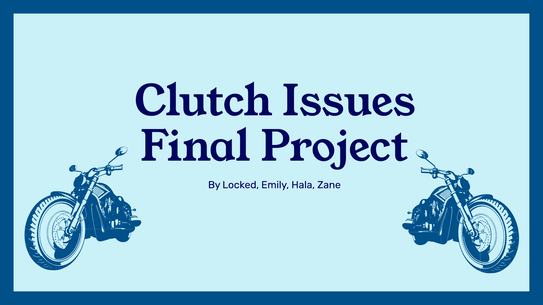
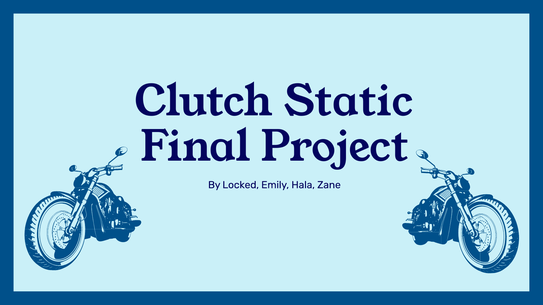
Issues: Issues -> Static
